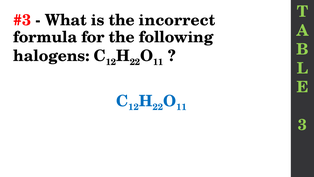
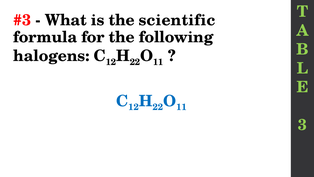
incorrect: incorrect -> scientific
